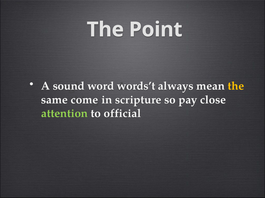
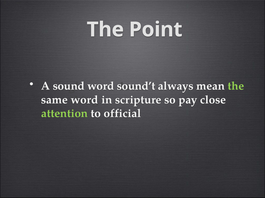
words’t: words’t -> sound’t
the at (236, 86) colour: yellow -> light green
same come: come -> word
